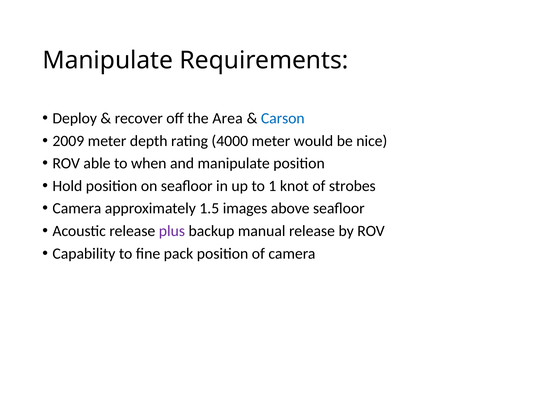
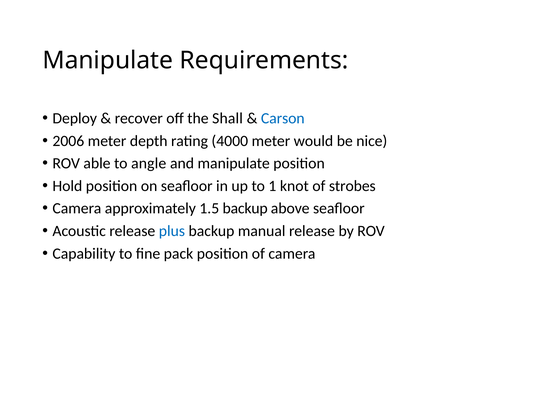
Area: Area -> Shall
2009: 2009 -> 2006
when: when -> angle
1.5 images: images -> backup
plus colour: purple -> blue
